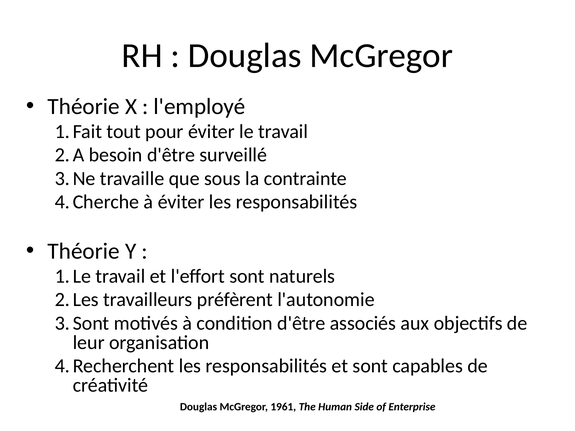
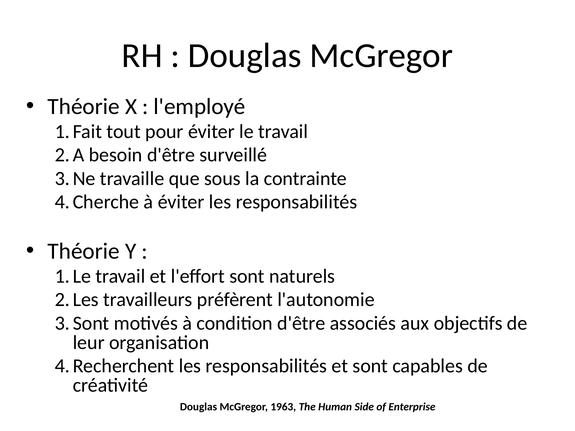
1961: 1961 -> 1963
